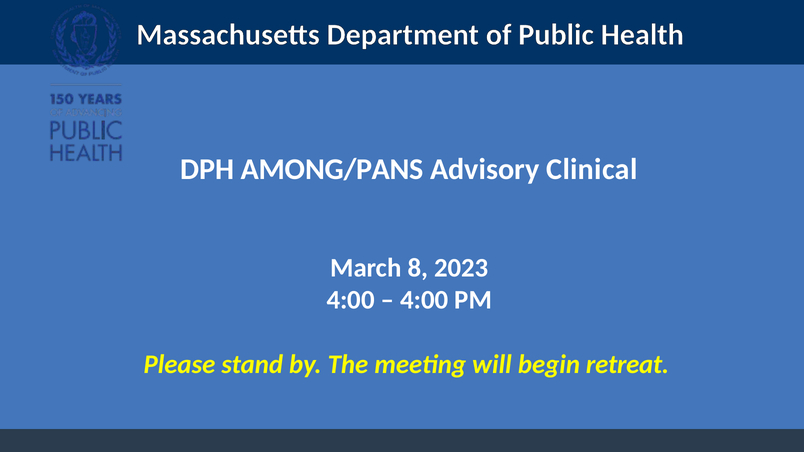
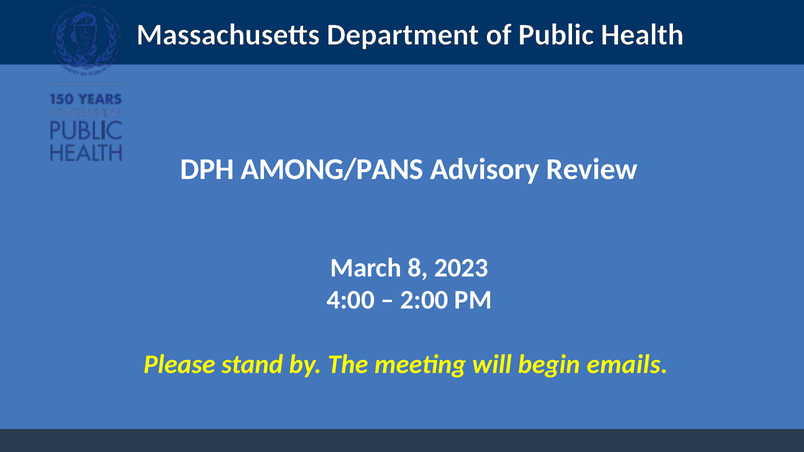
Clinical: Clinical -> Review
4:00 at (424, 300): 4:00 -> 2:00
retreat: retreat -> emails
